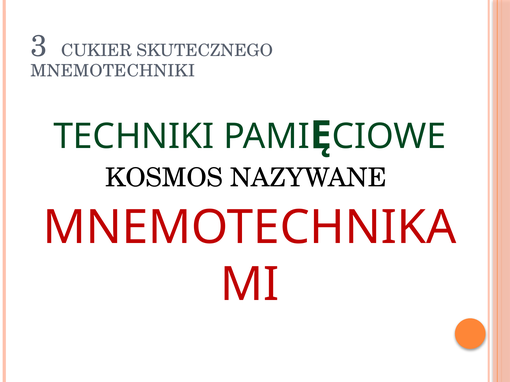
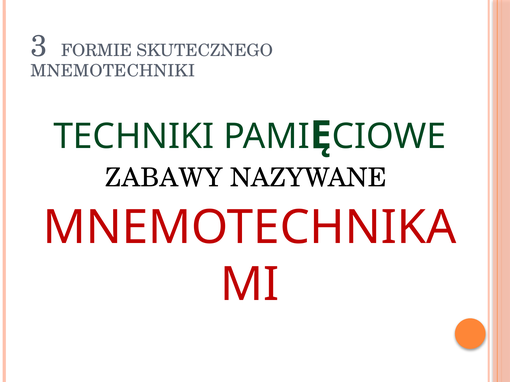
CUKIER: CUKIER -> FORMIE
KOSMOS: KOSMOS -> ZABAWY
